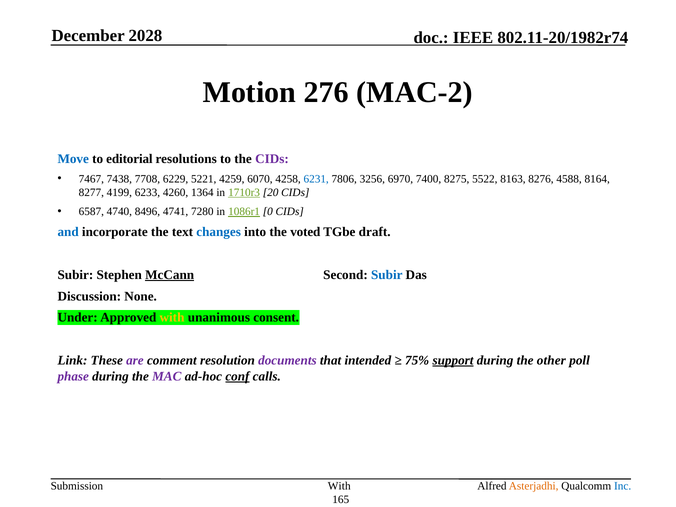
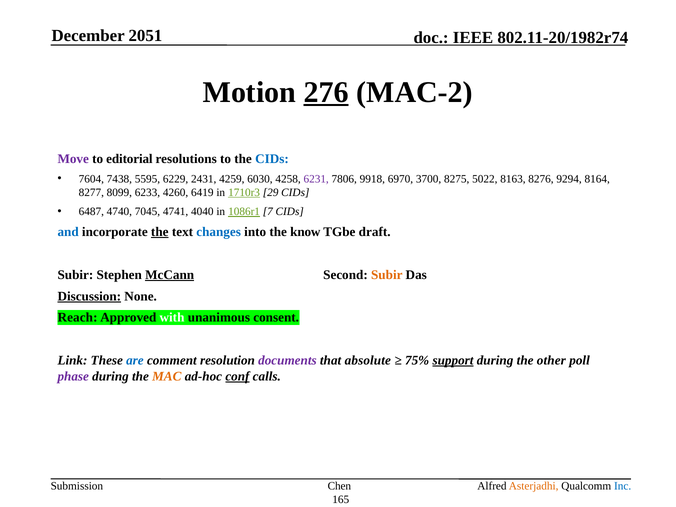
2028: 2028 -> 2051
276 underline: none -> present
Move colour: blue -> purple
CIDs at (272, 159) colour: purple -> blue
7467: 7467 -> 7604
7708: 7708 -> 5595
5221: 5221 -> 2431
6070: 6070 -> 6030
6231 colour: blue -> purple
3256: 3256 -> 9918
7400: 7400 -> 3700
5522: 5522 -> 5022
4588: 4588 -> 9294
4199: 4199 -> 8099
1364: 1364 -> 6419
20: 20 -> 29
6587: 6587 -> 6487
8496: 8496 -> 7045
7280: 7280 -> 4040
0: 0 -> 7
the at (160, 232) underline: none -> present
voted: voted -> know
Subir at (387, 275) colour: blue -> orange
Discussion underline: none -> present
Under: Under -> Reach
with at (172, 318) colour: yellow -> white
are colour: purple -> blue
intended: intended -> absolute
MAC colour: purple -> orange
With at (339, 486): With -> Chen
